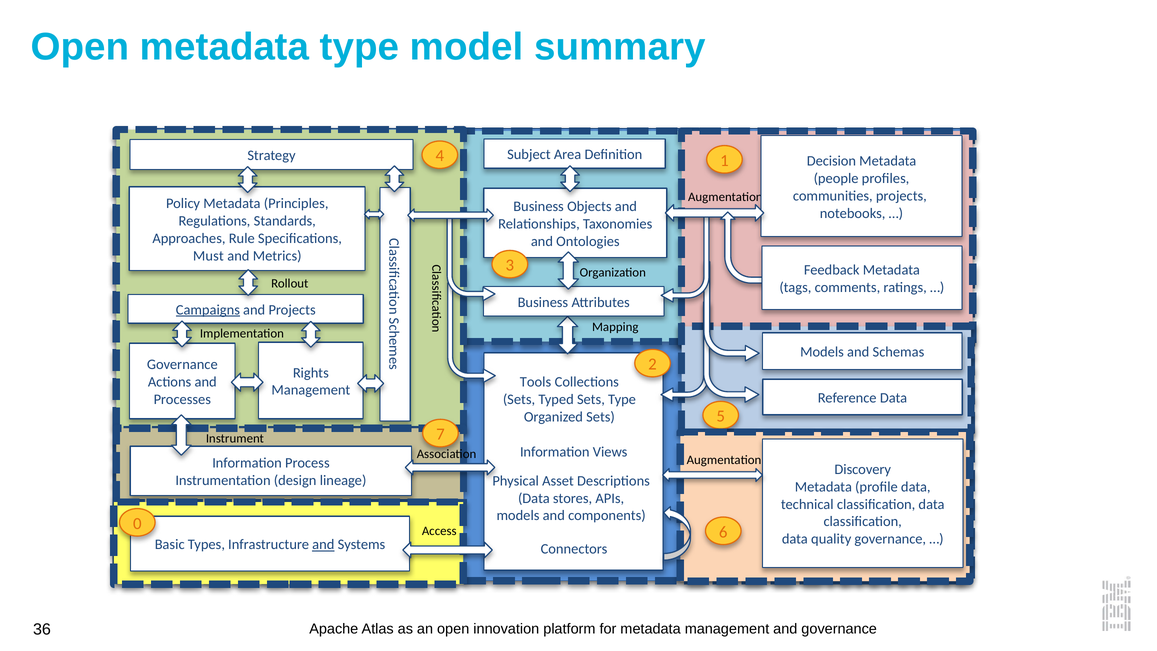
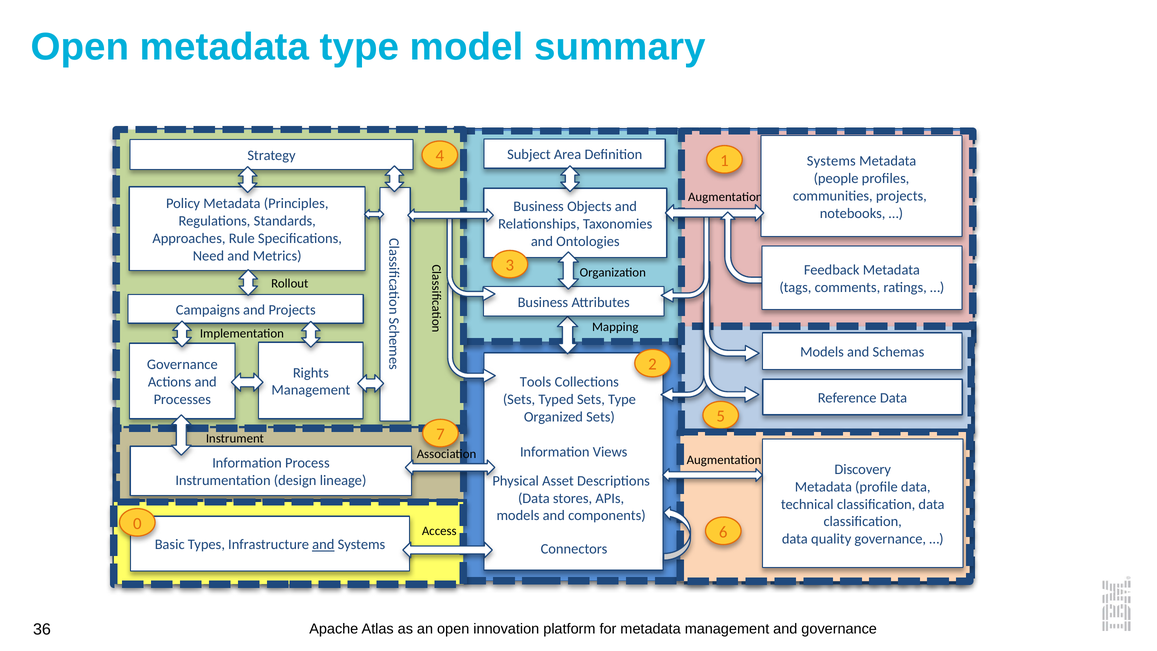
Decision at (831, 161): Decision -> Systems
Must: Must -> Need
Campaigns underline: present -> none
